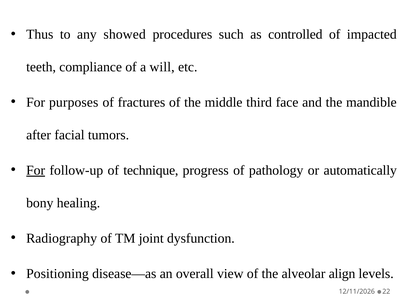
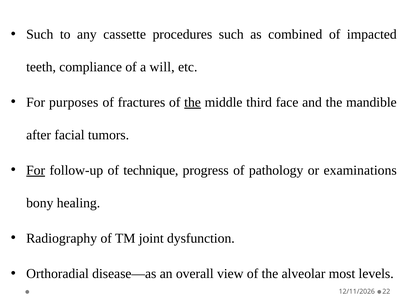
Thus at (40, 34): Thus -> Such
showed: showed -> cassette
controlled: controlled -> combined
the at (193, 102) underline: none -> present
automatically: automatically -> examinations
Positioning: Positioning -> Orthoradial
align: align -> most
